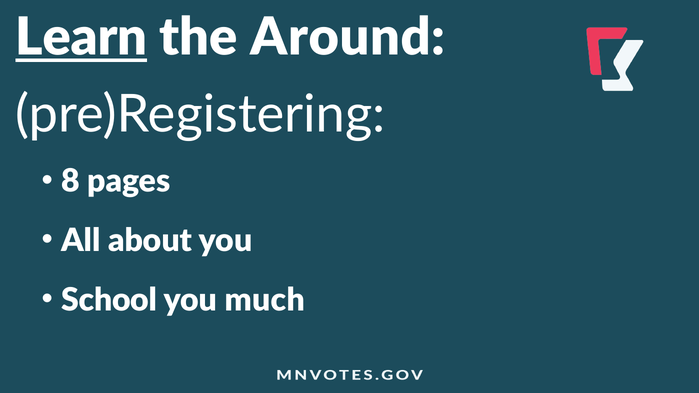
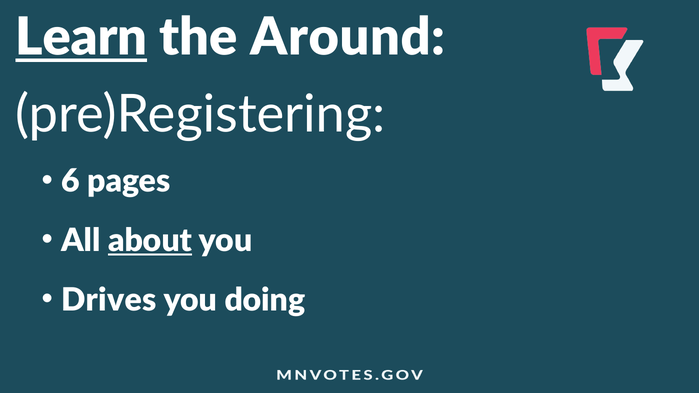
8: 8 -> 6
about underline: none -> present
School: School -> Drives
much: much -> doing
